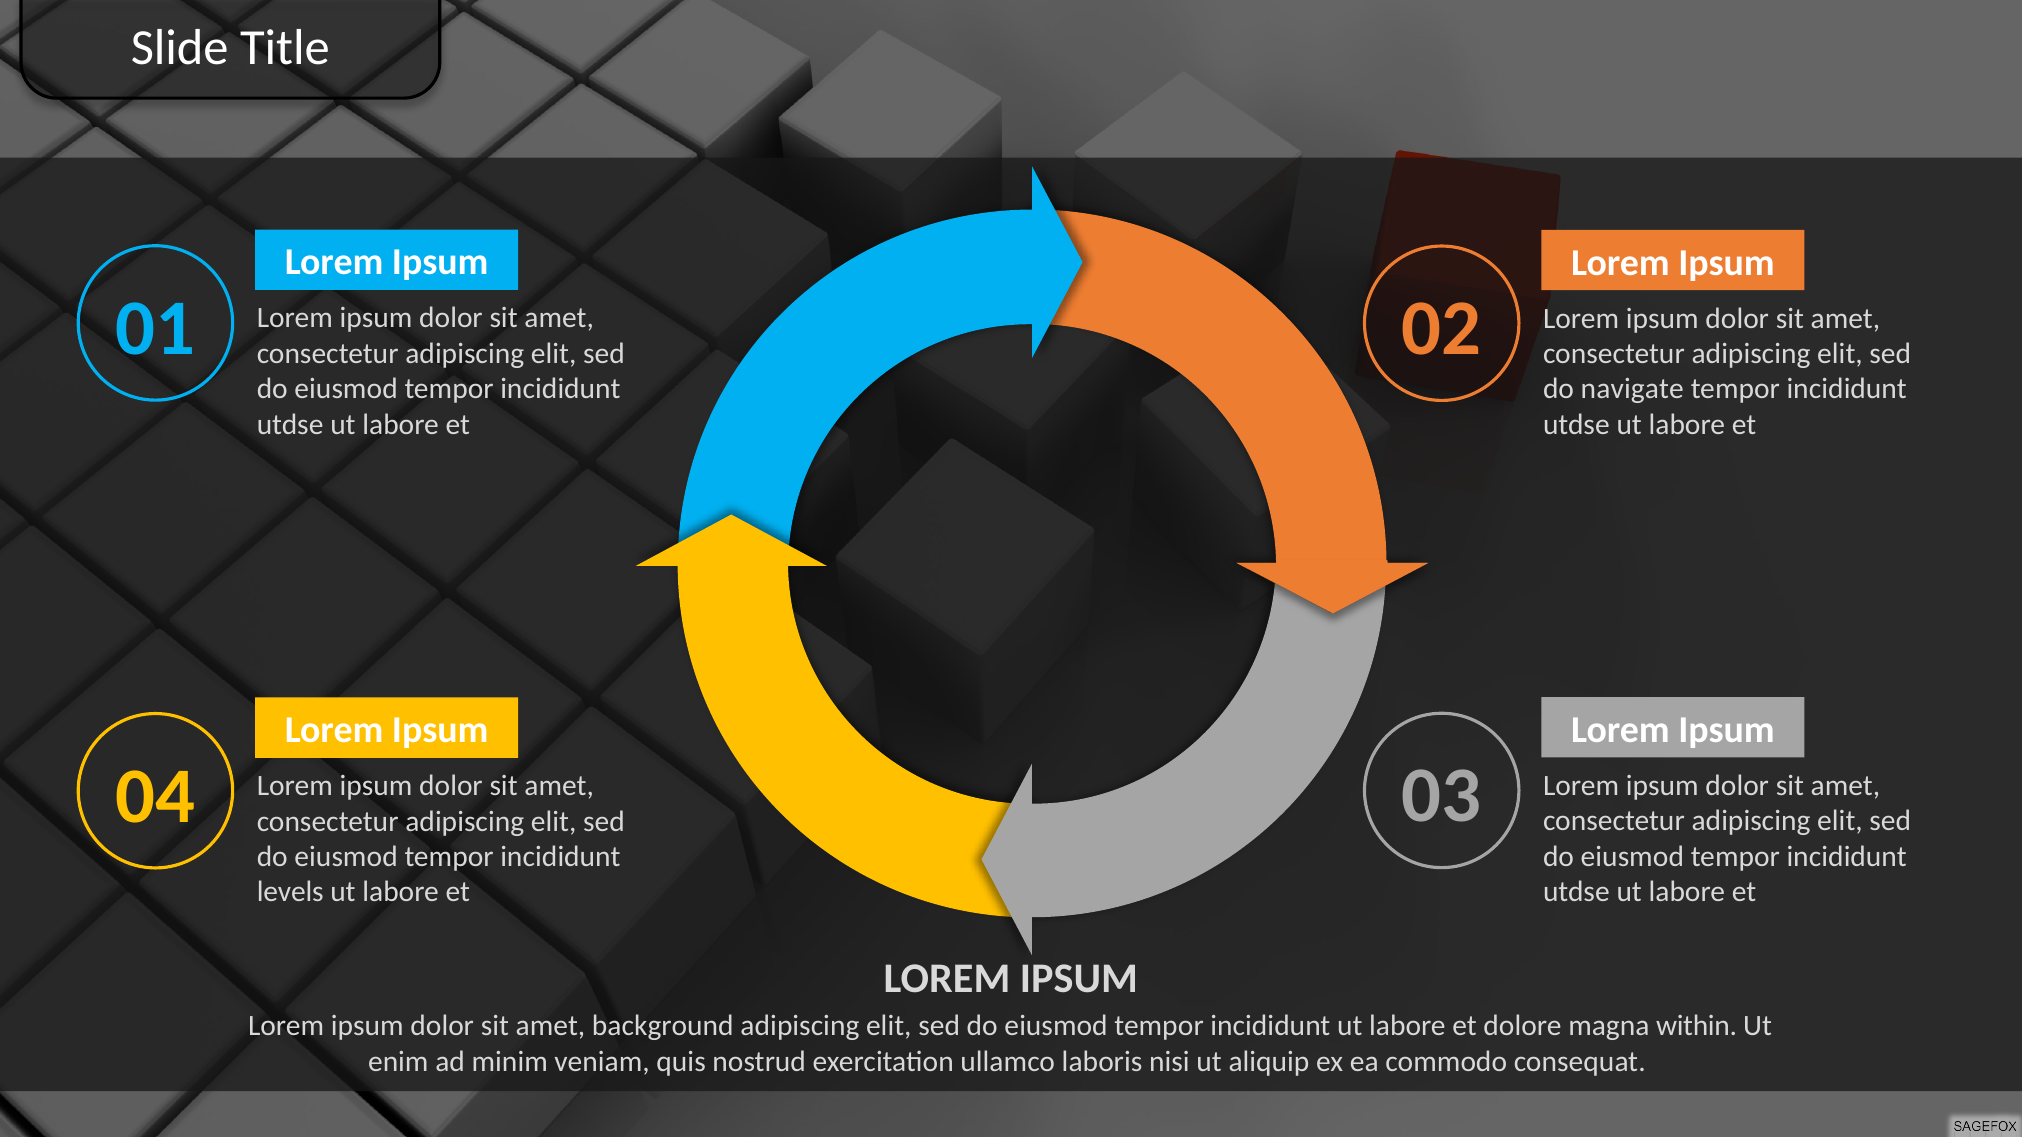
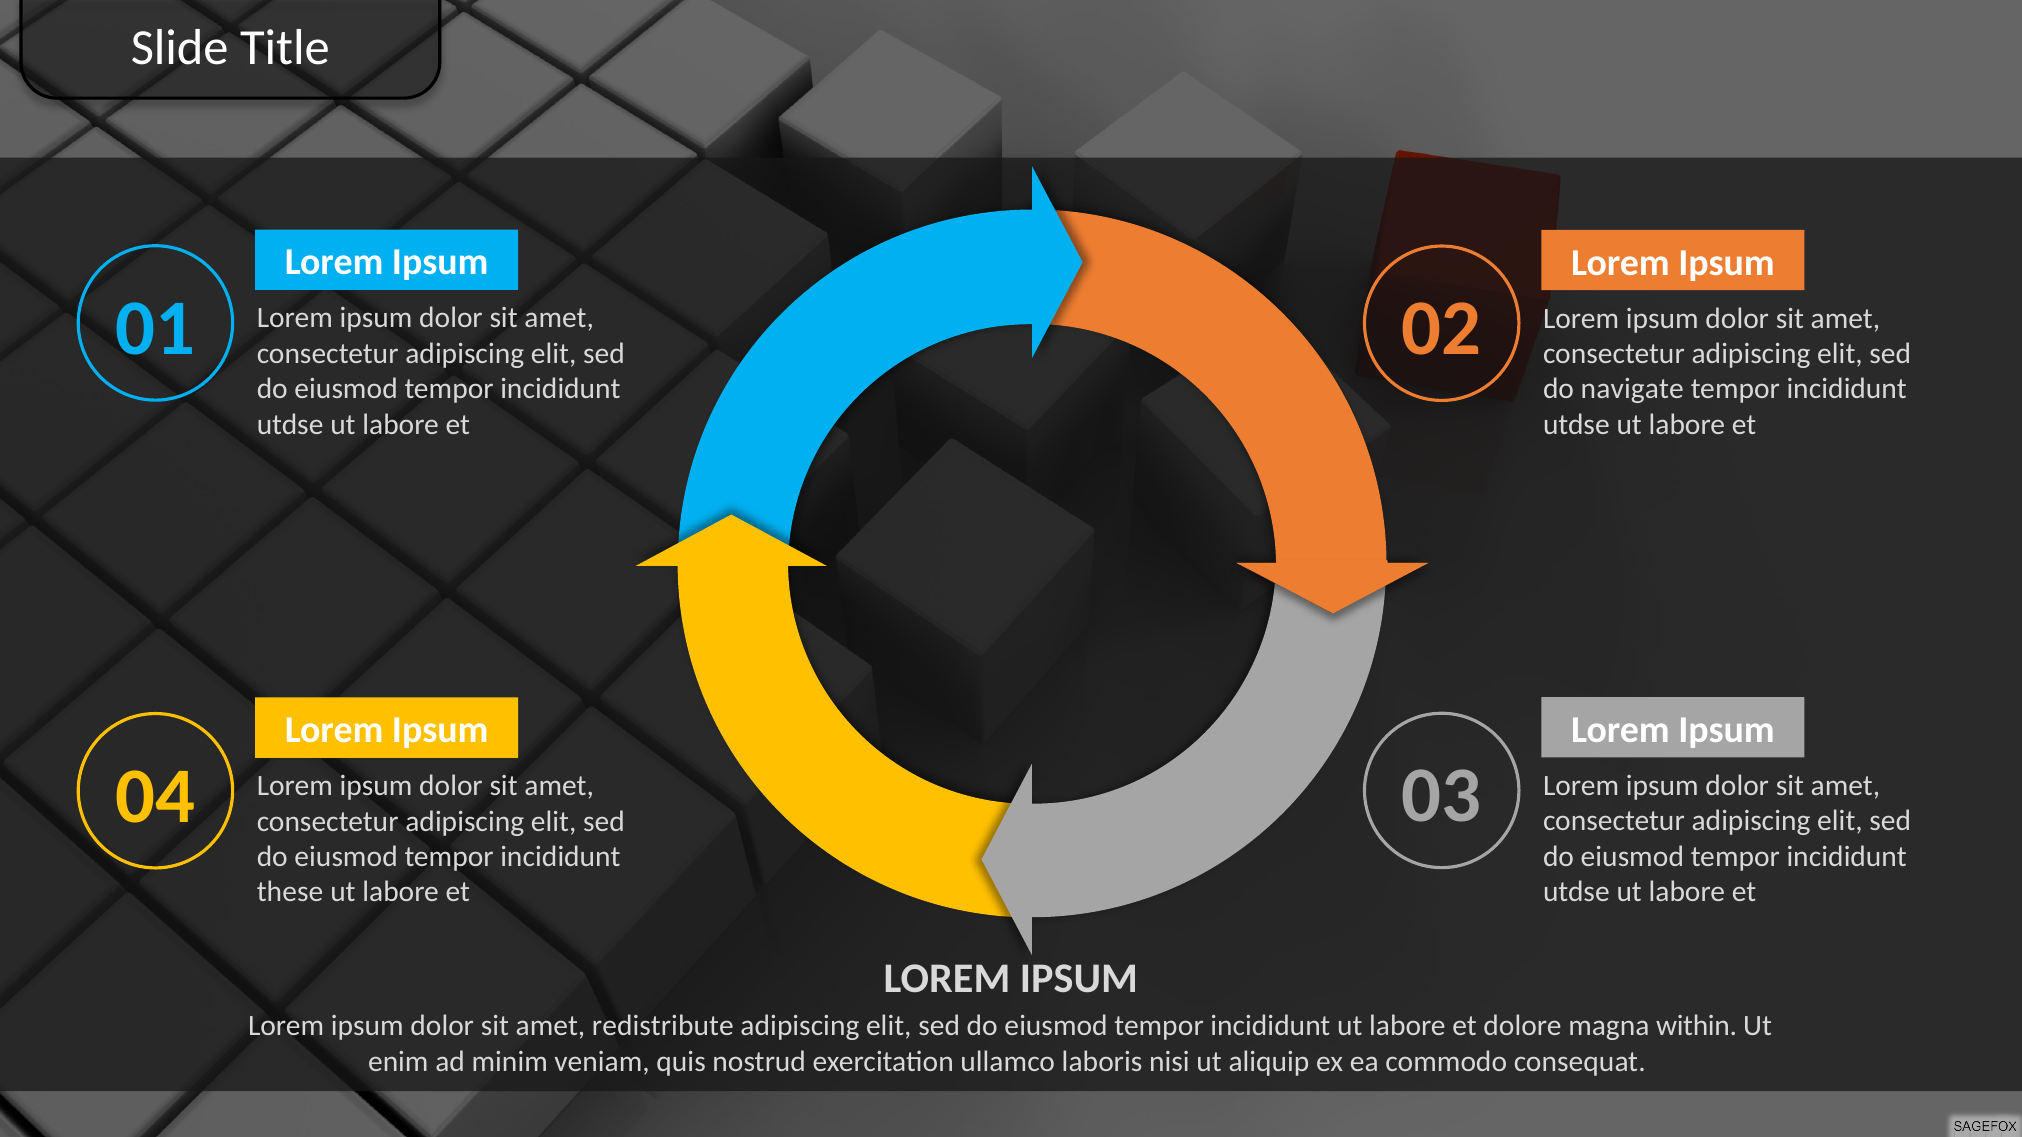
levels: levels -> these
background: background -> redistribute
